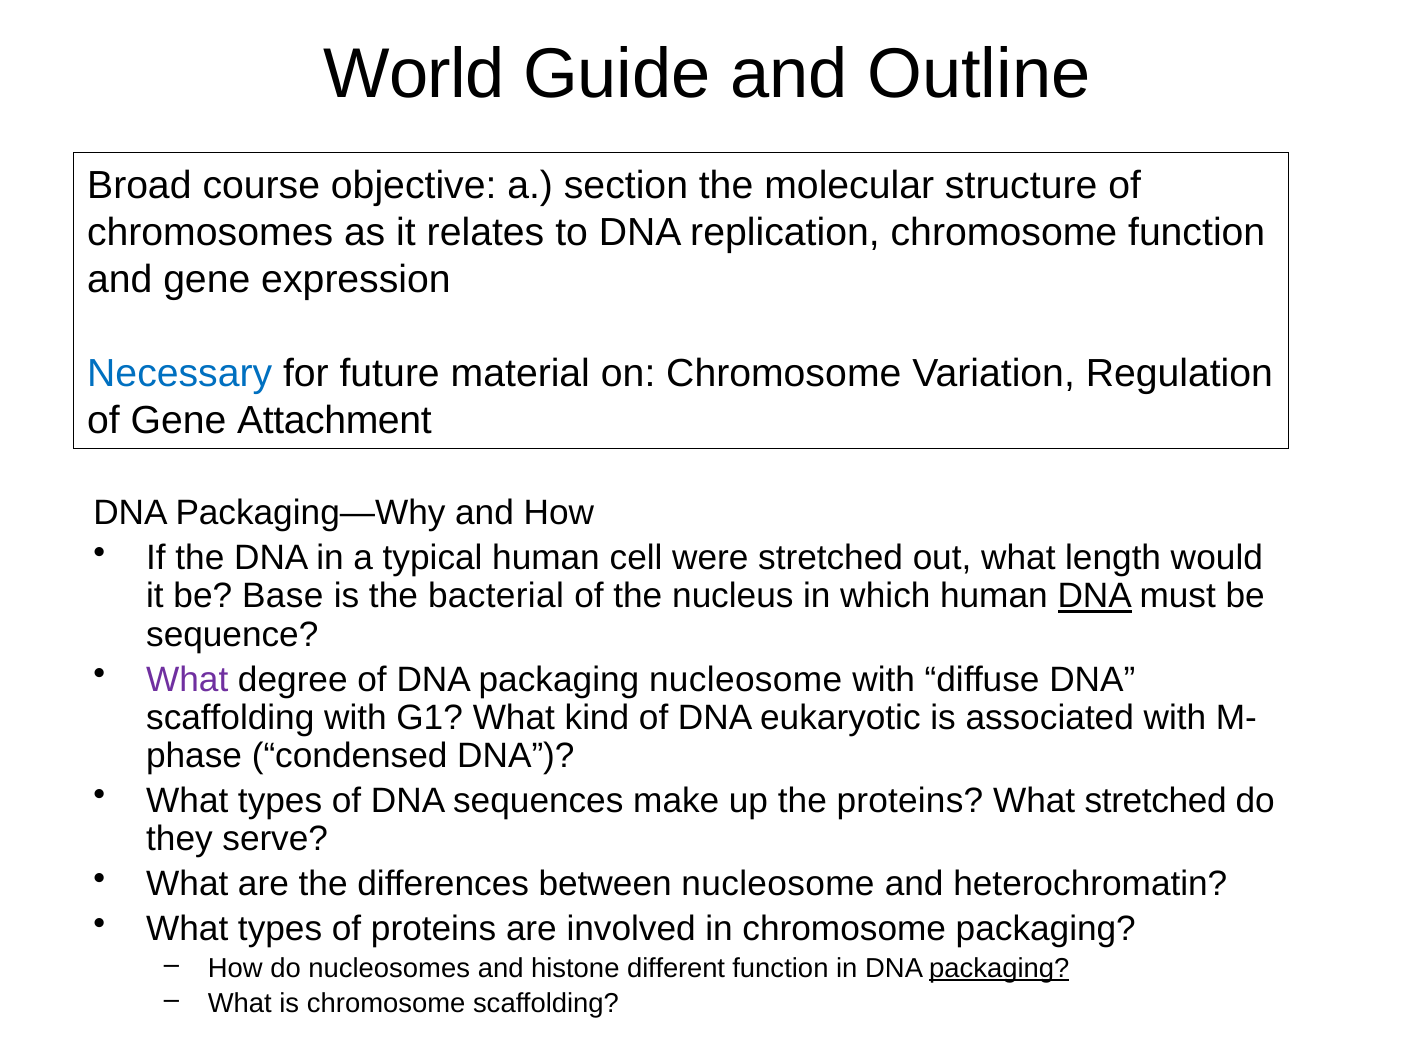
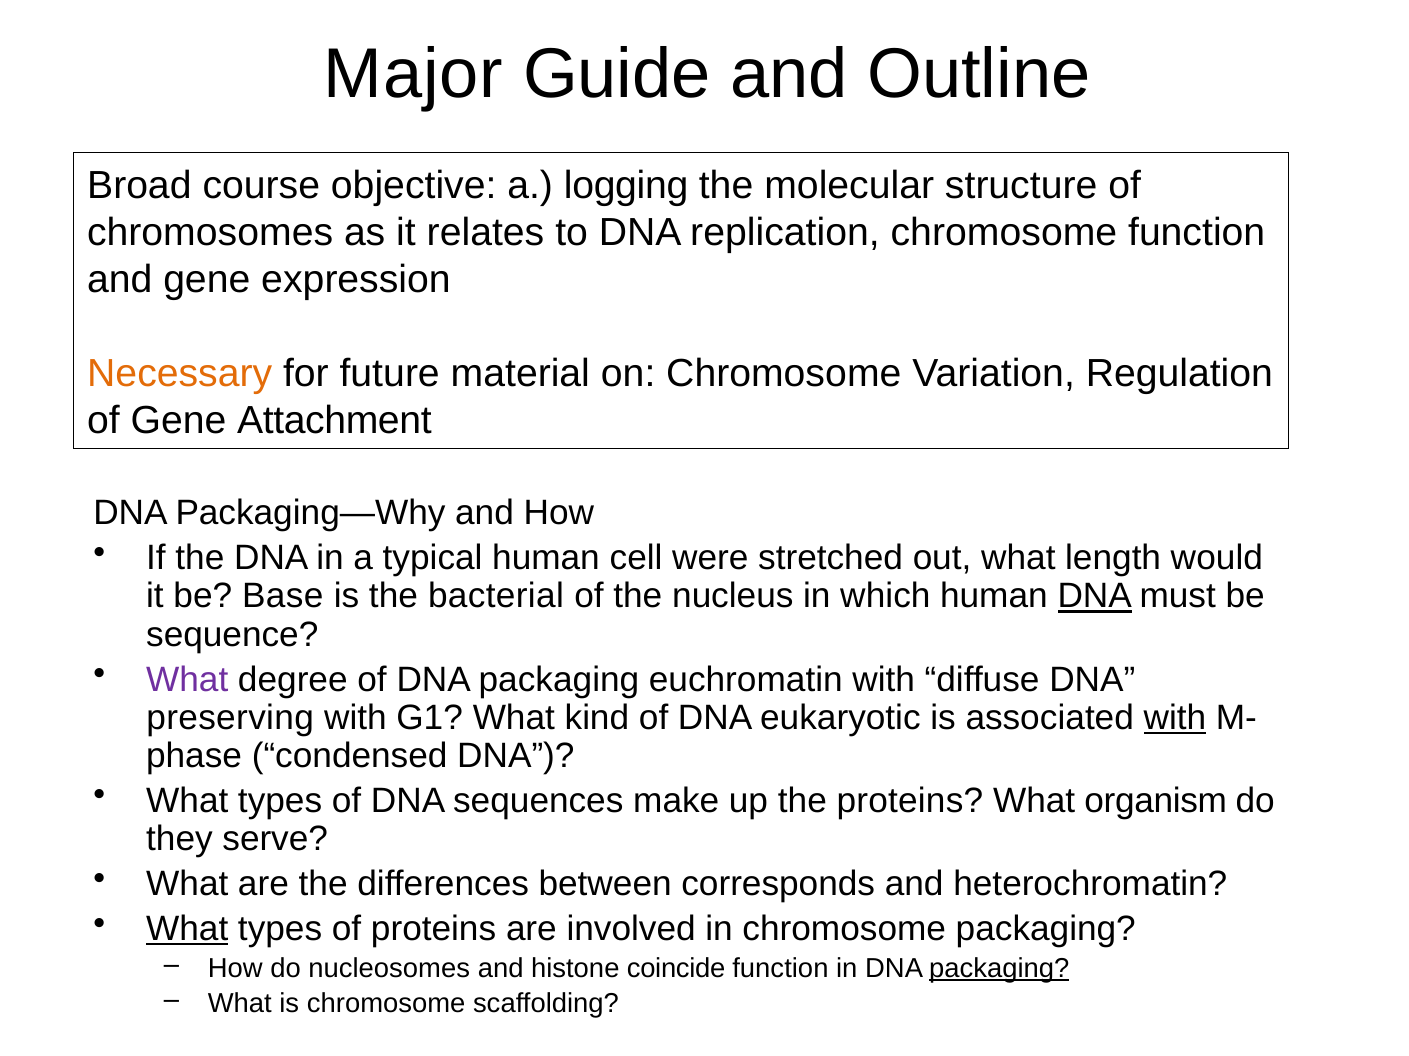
World: World -> Major
section: section -> logging
Necessary colour: blue -> orange
packaging nucleosome: nucleosome -> euchromatin
scaffolding at (230, 718): scaffolding -> preserving
with at (1175, 718) underline: none -> present
What stretched: stretched -> organism
between nucleosome: nucleosome -> corresponds
What at (187, 929) underline: none -> present
different: different -> coincide
